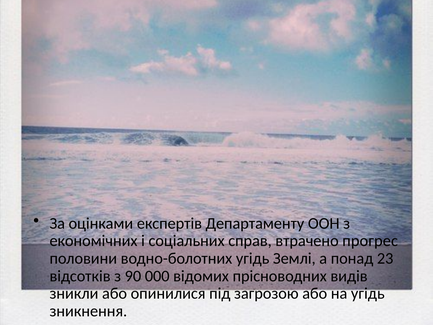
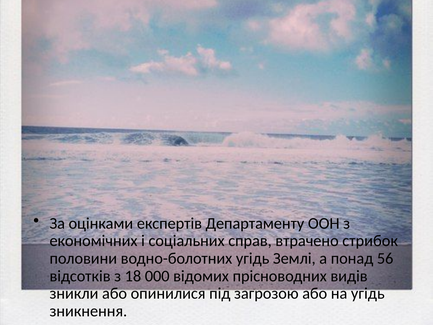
прогрес: прогрес -> стрибок
23: 23 -> 56
90: 90 -> 18
